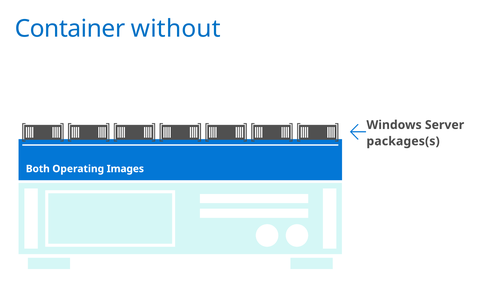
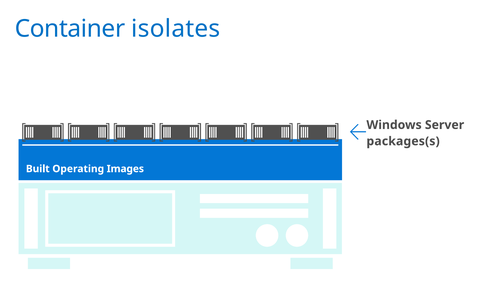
without: without -> isolates
Both: Both -> Built
